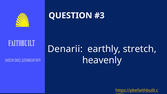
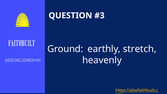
Denarii: Denarii -> Ground
